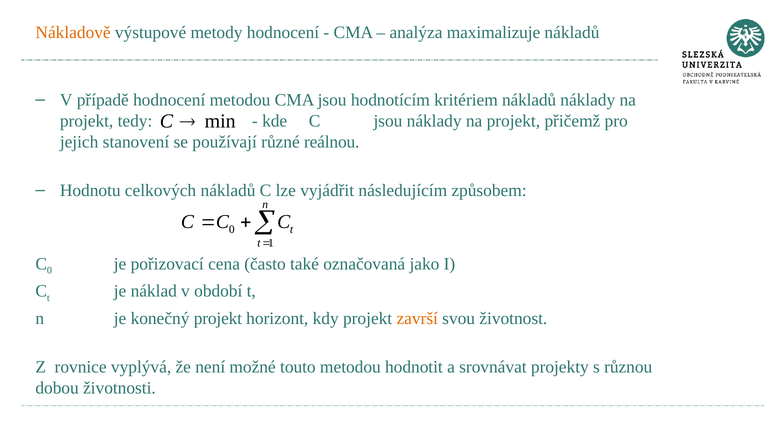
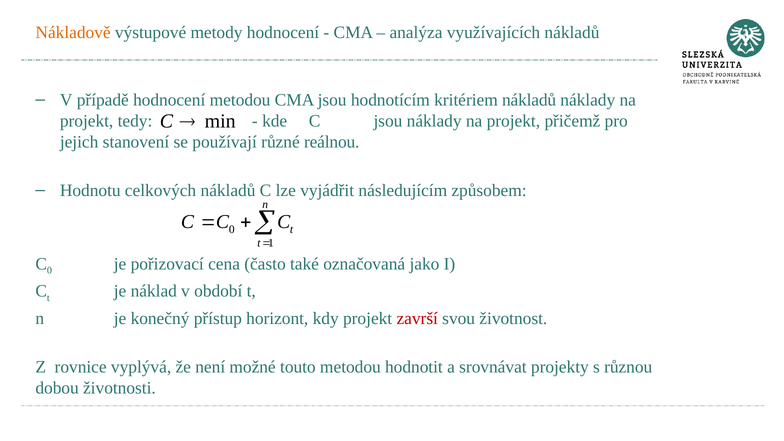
maximalizuje: maximalizuje -> využívajících
konečný projekt: projekt -> přístup
završí colour: orange -> red
